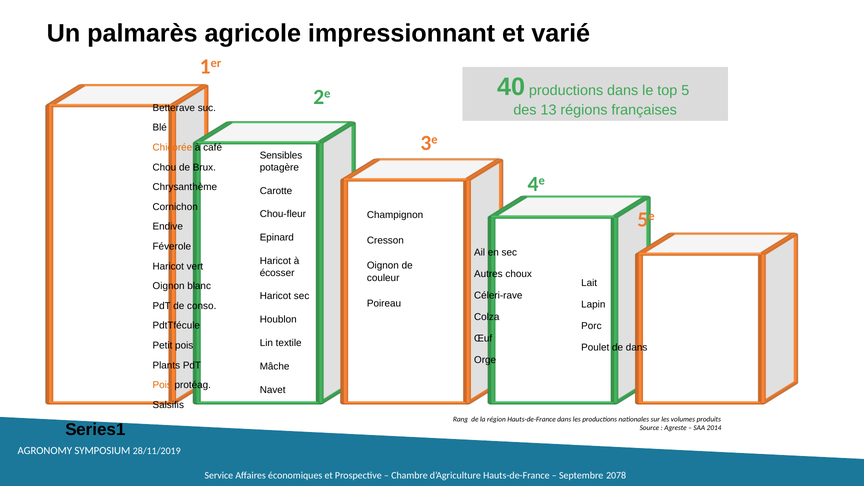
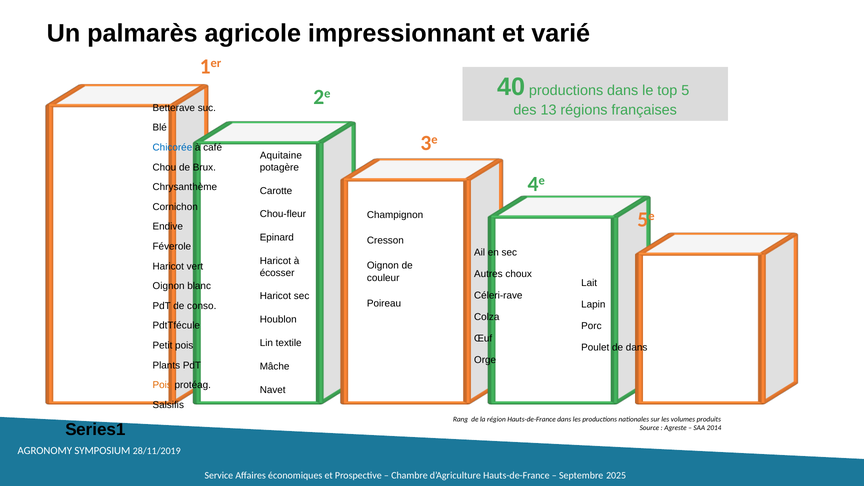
Chicorée colour: orange -> blue
Sensibles: Sensibles -> Aquitaine
2078: 2078 -> 2025
